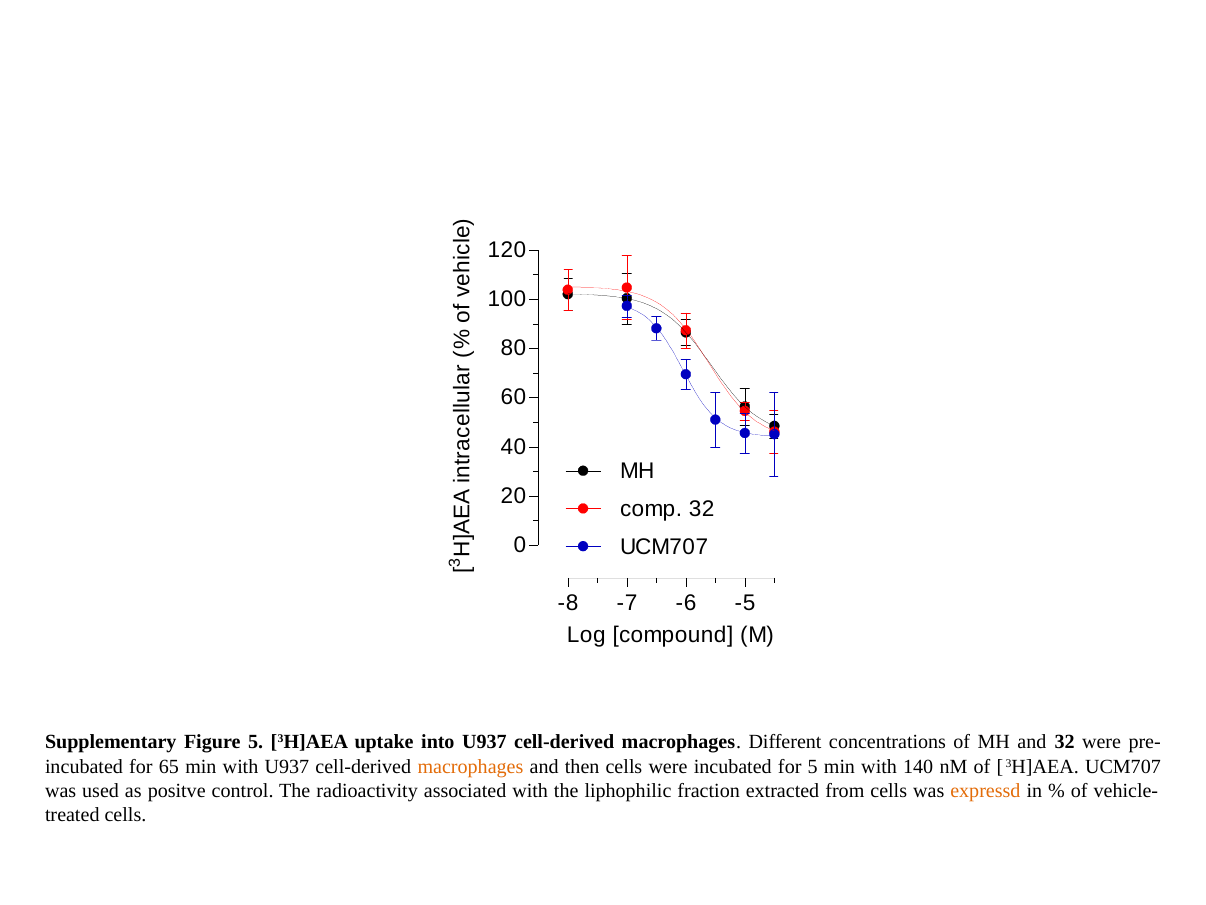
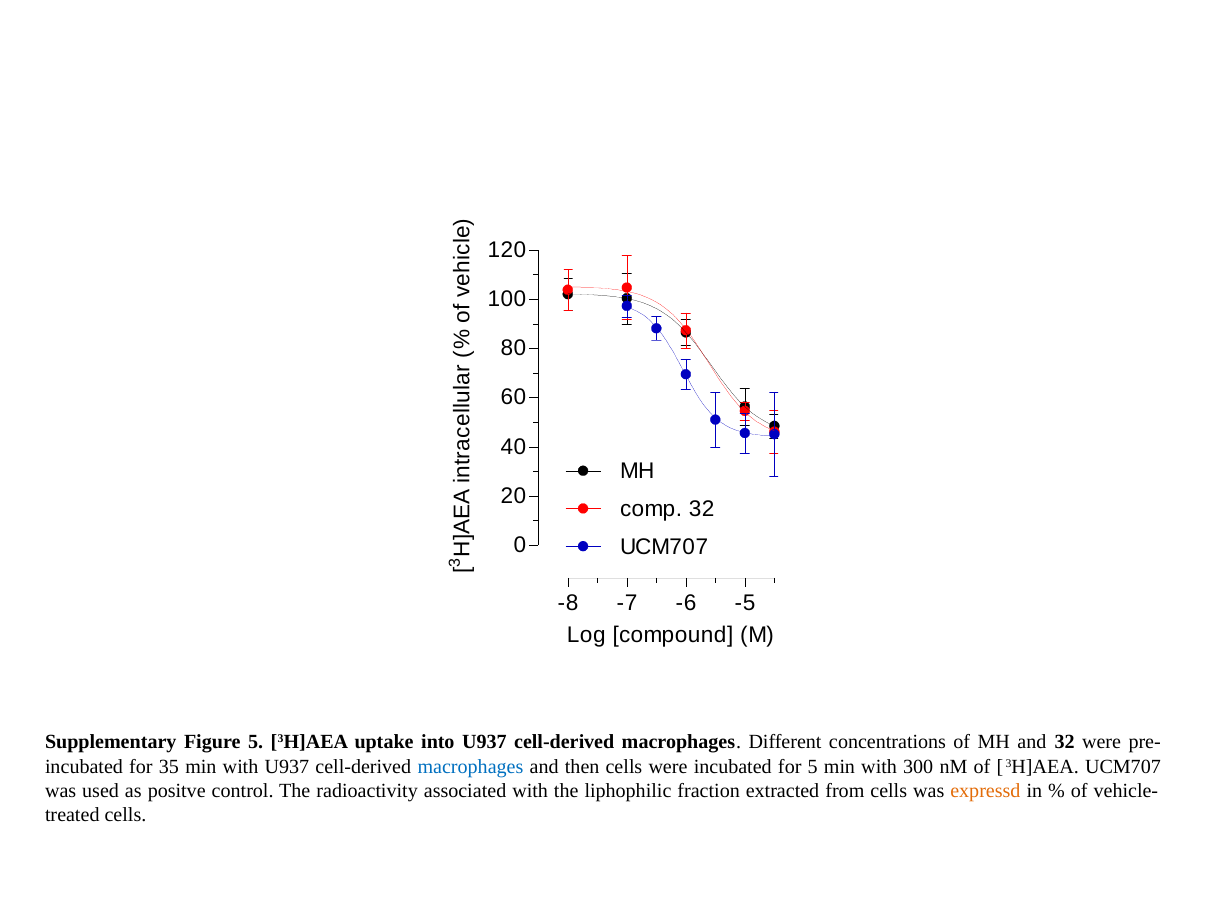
65: 65 -> 35
macrophages at (470, 766) colour: orange -> blue
140: 140 -> 300
